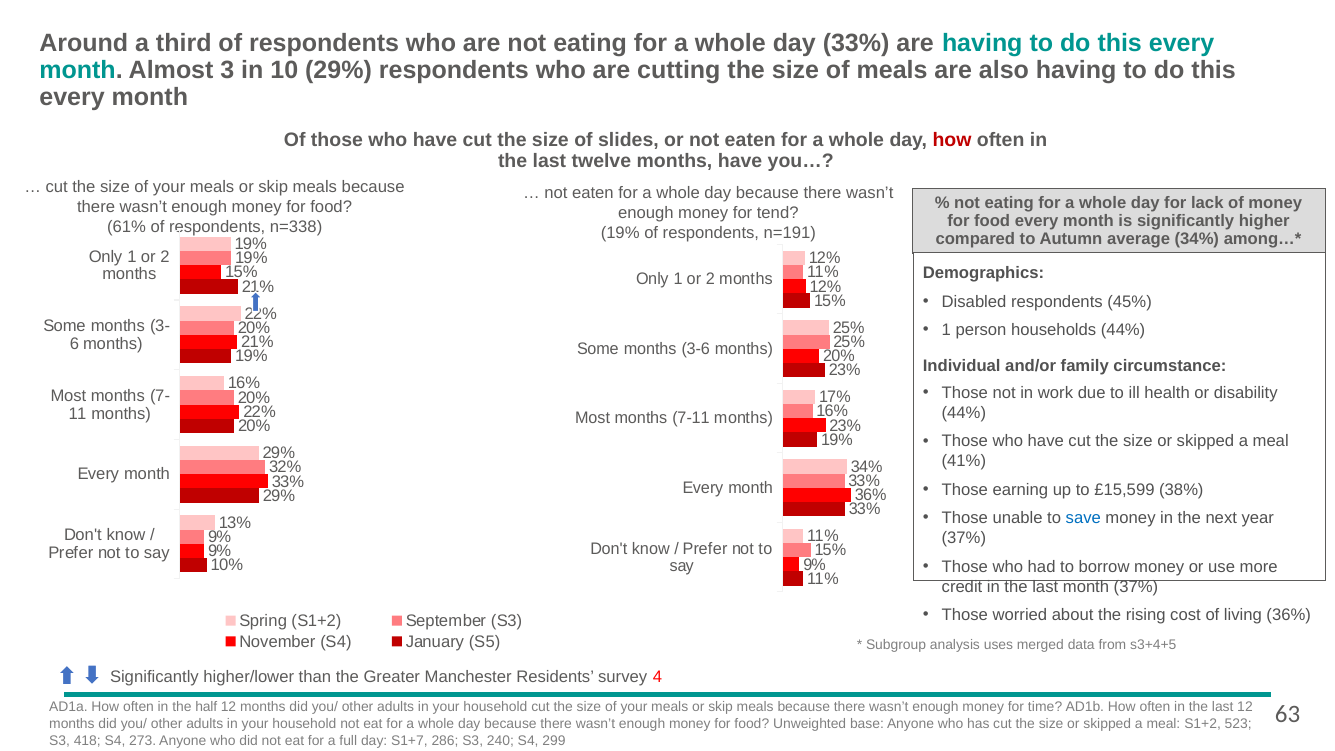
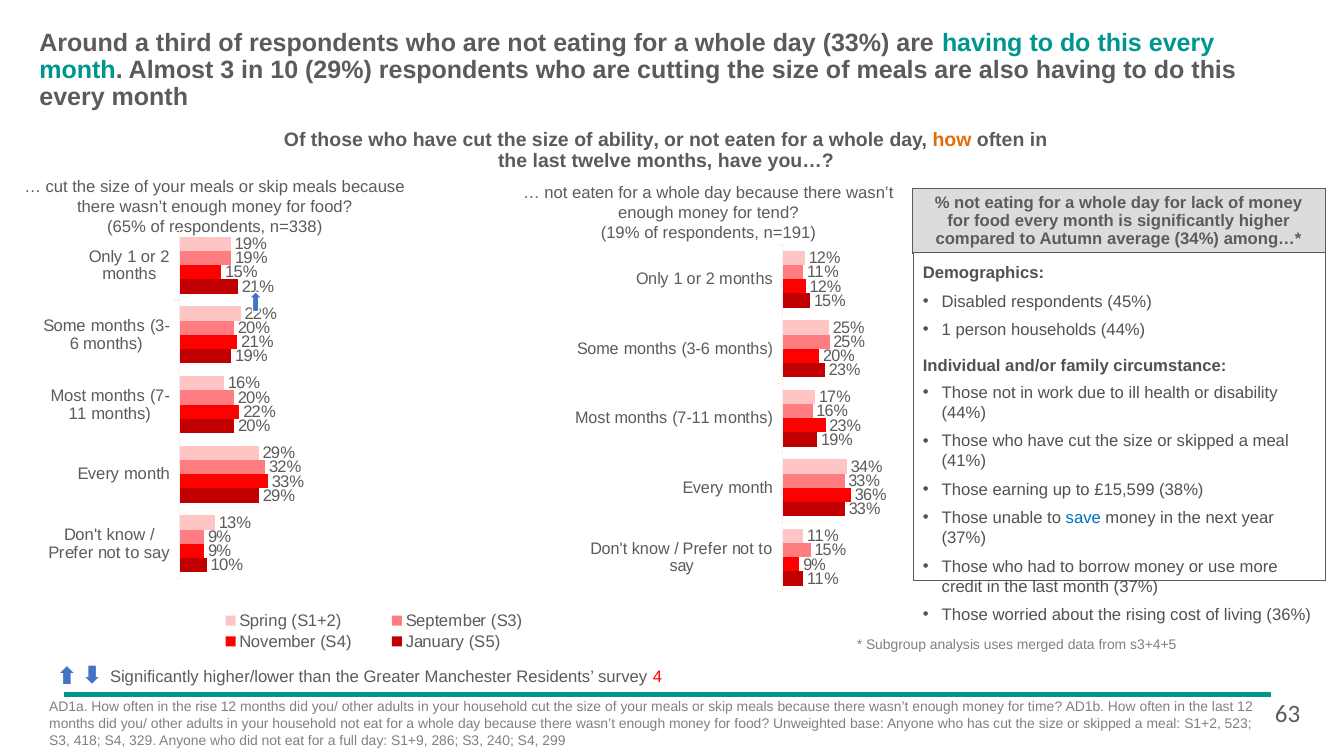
slides: slides -> ability
how at (952, 140) colour: red -> orange
61%: 61% -> 65%
half: half -> rise
273: 273 -> 329
S1+7: S1+7 -> S1+9
